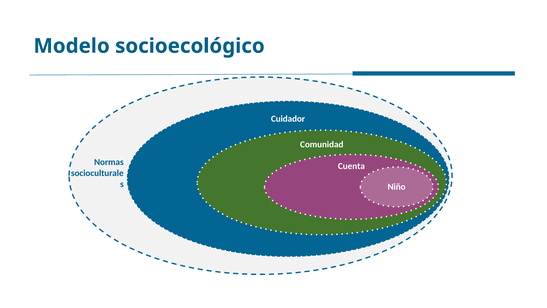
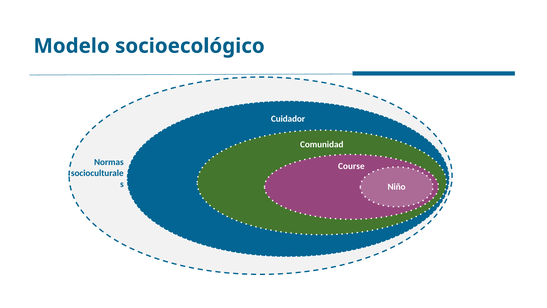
Cuenta: Cuenta -> Course
